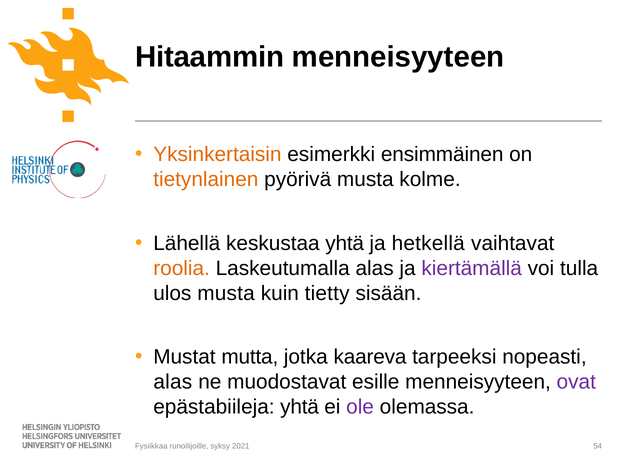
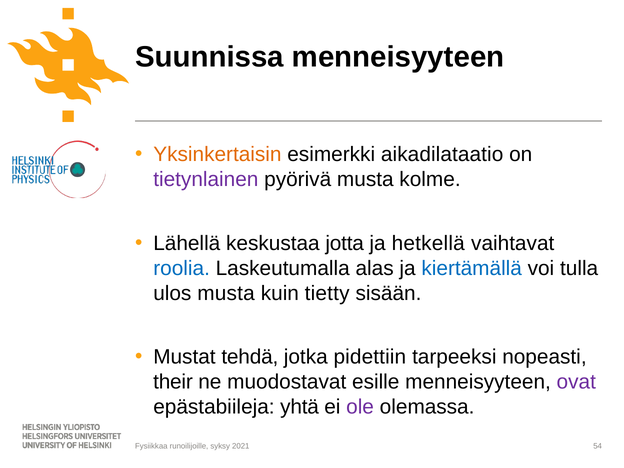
Hitaammin: Hitaammin -> Suunnissa
ensimmäinen: ensimmäinen -> aikadilataatio
tietynlainen colour: orange -> purple
keskustaa yhtä: yhtä -> jotta
roolia colour: orange -> blue
kiertämällä colour: purple -> blue
mutta: mutta -> tehdä
kaareva: kaareva -> pidettiin
alas at (173, 382): alas -> their
